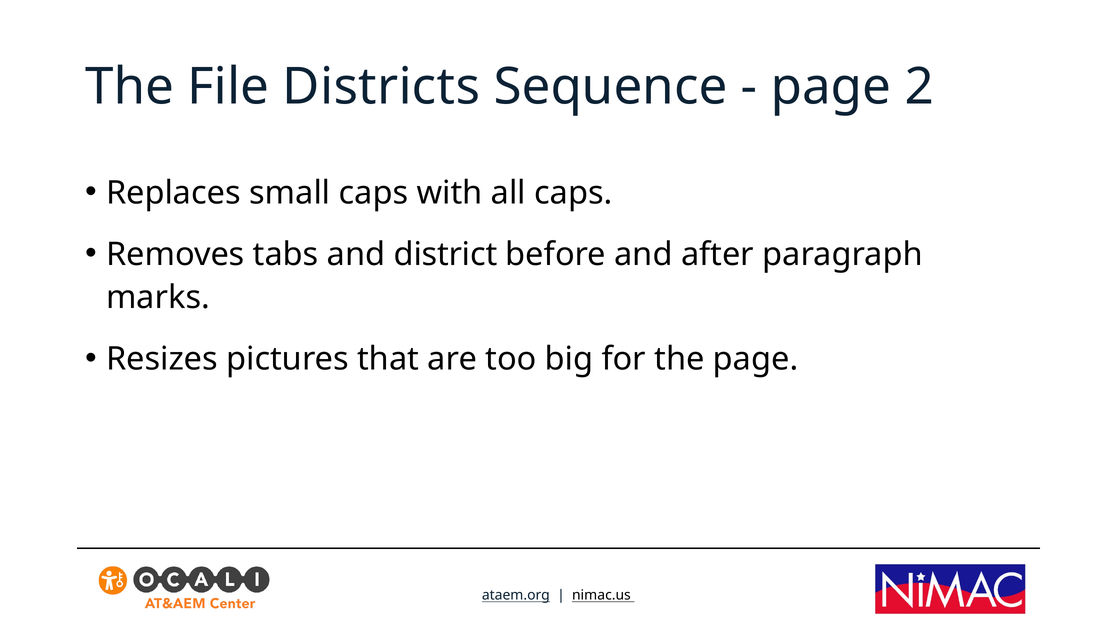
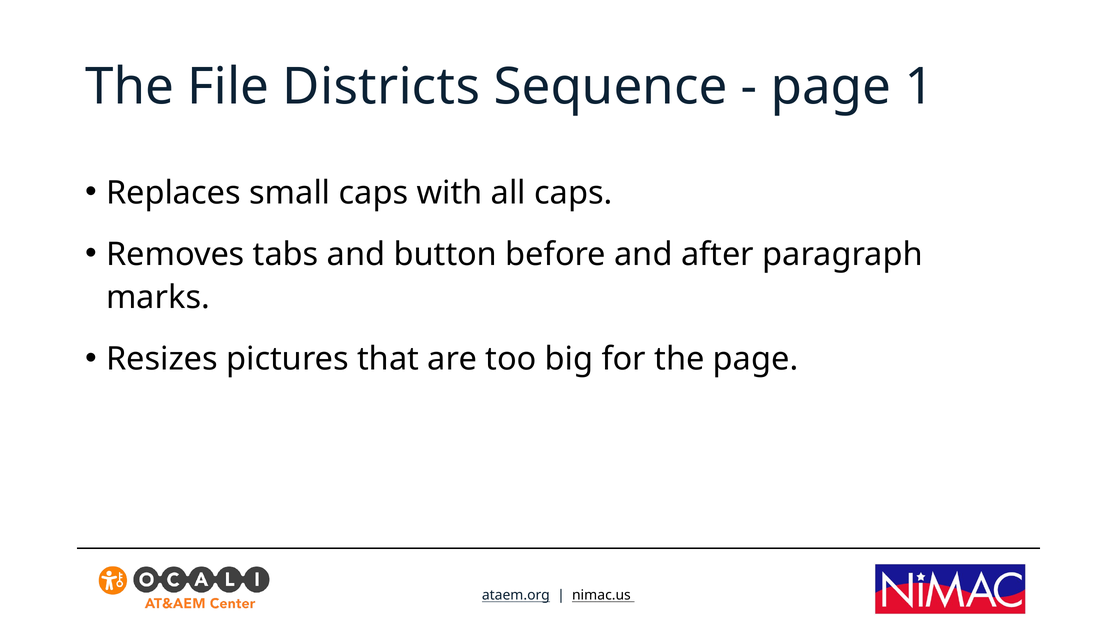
2: 2 -> 1
district: district -> button
